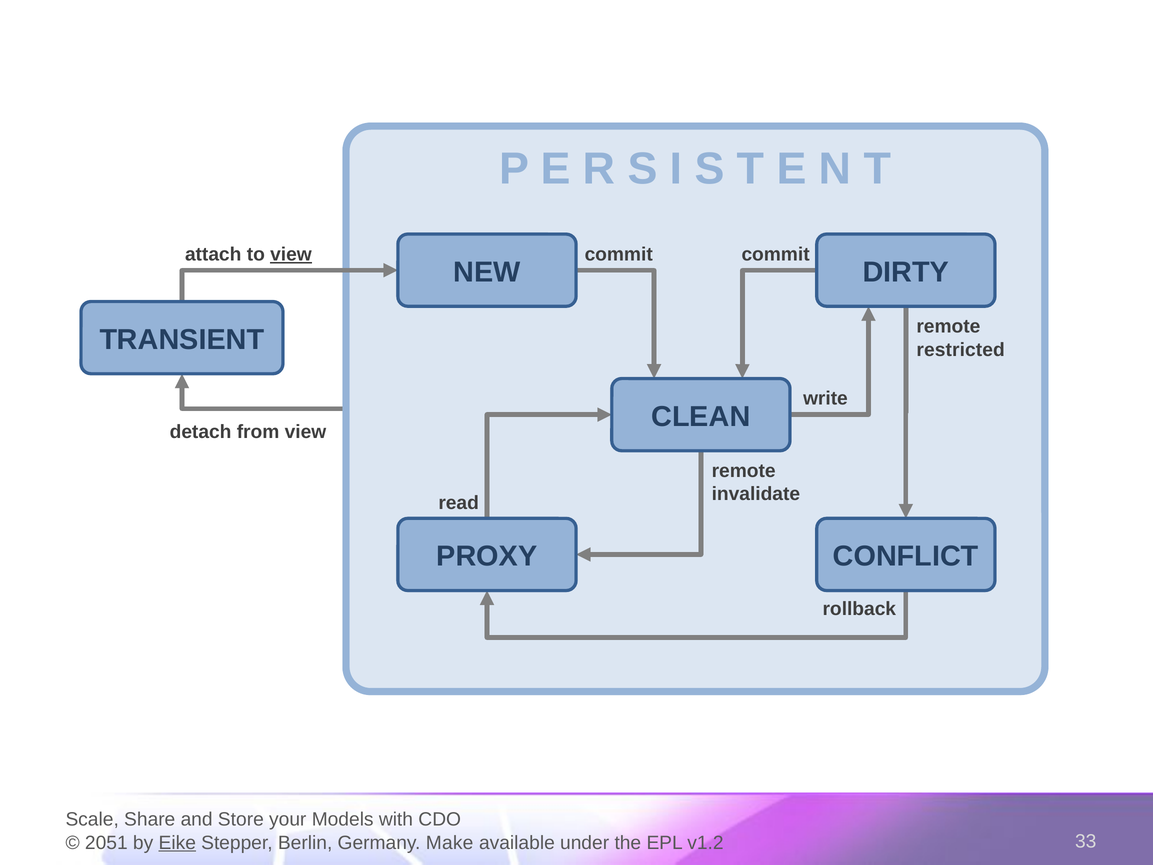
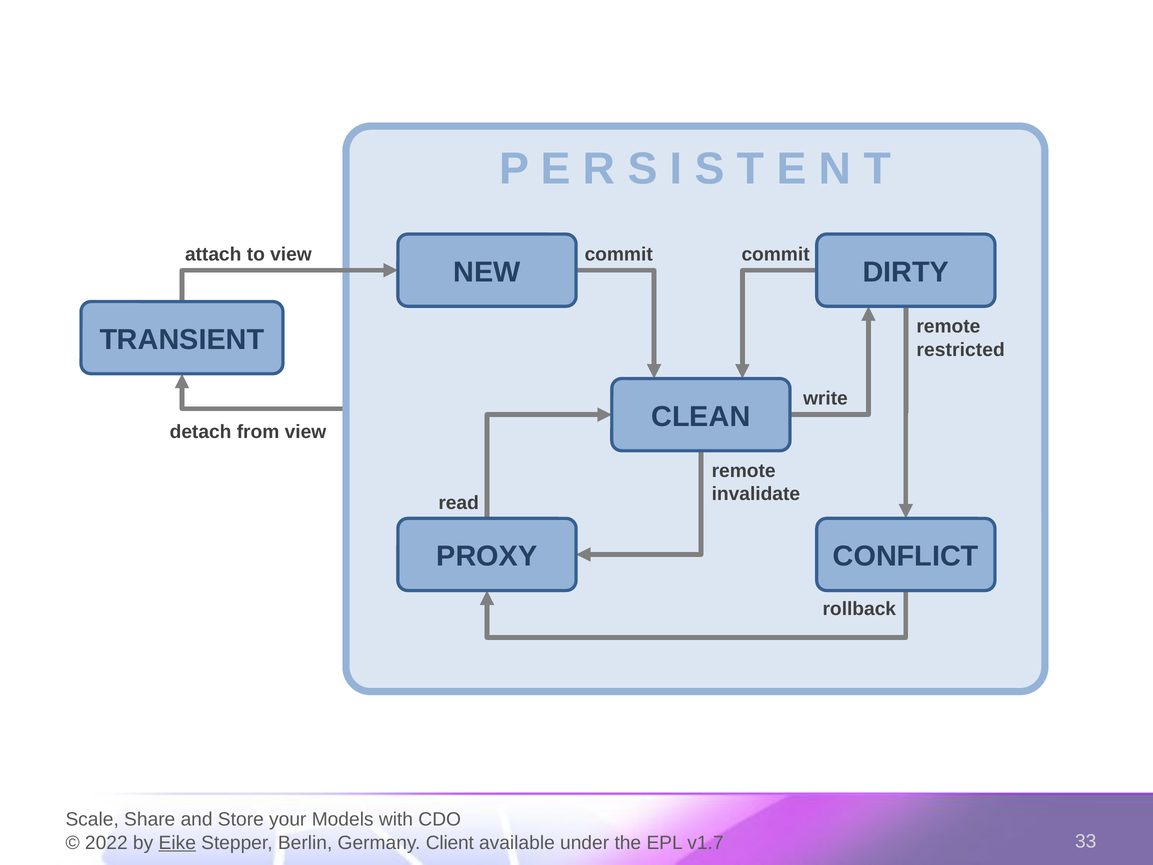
view at (291, 254) underline: present -> none
2051: 2051 -> 2022
Make: Make -> Client
v1.2: v1.2 -> v1.7
